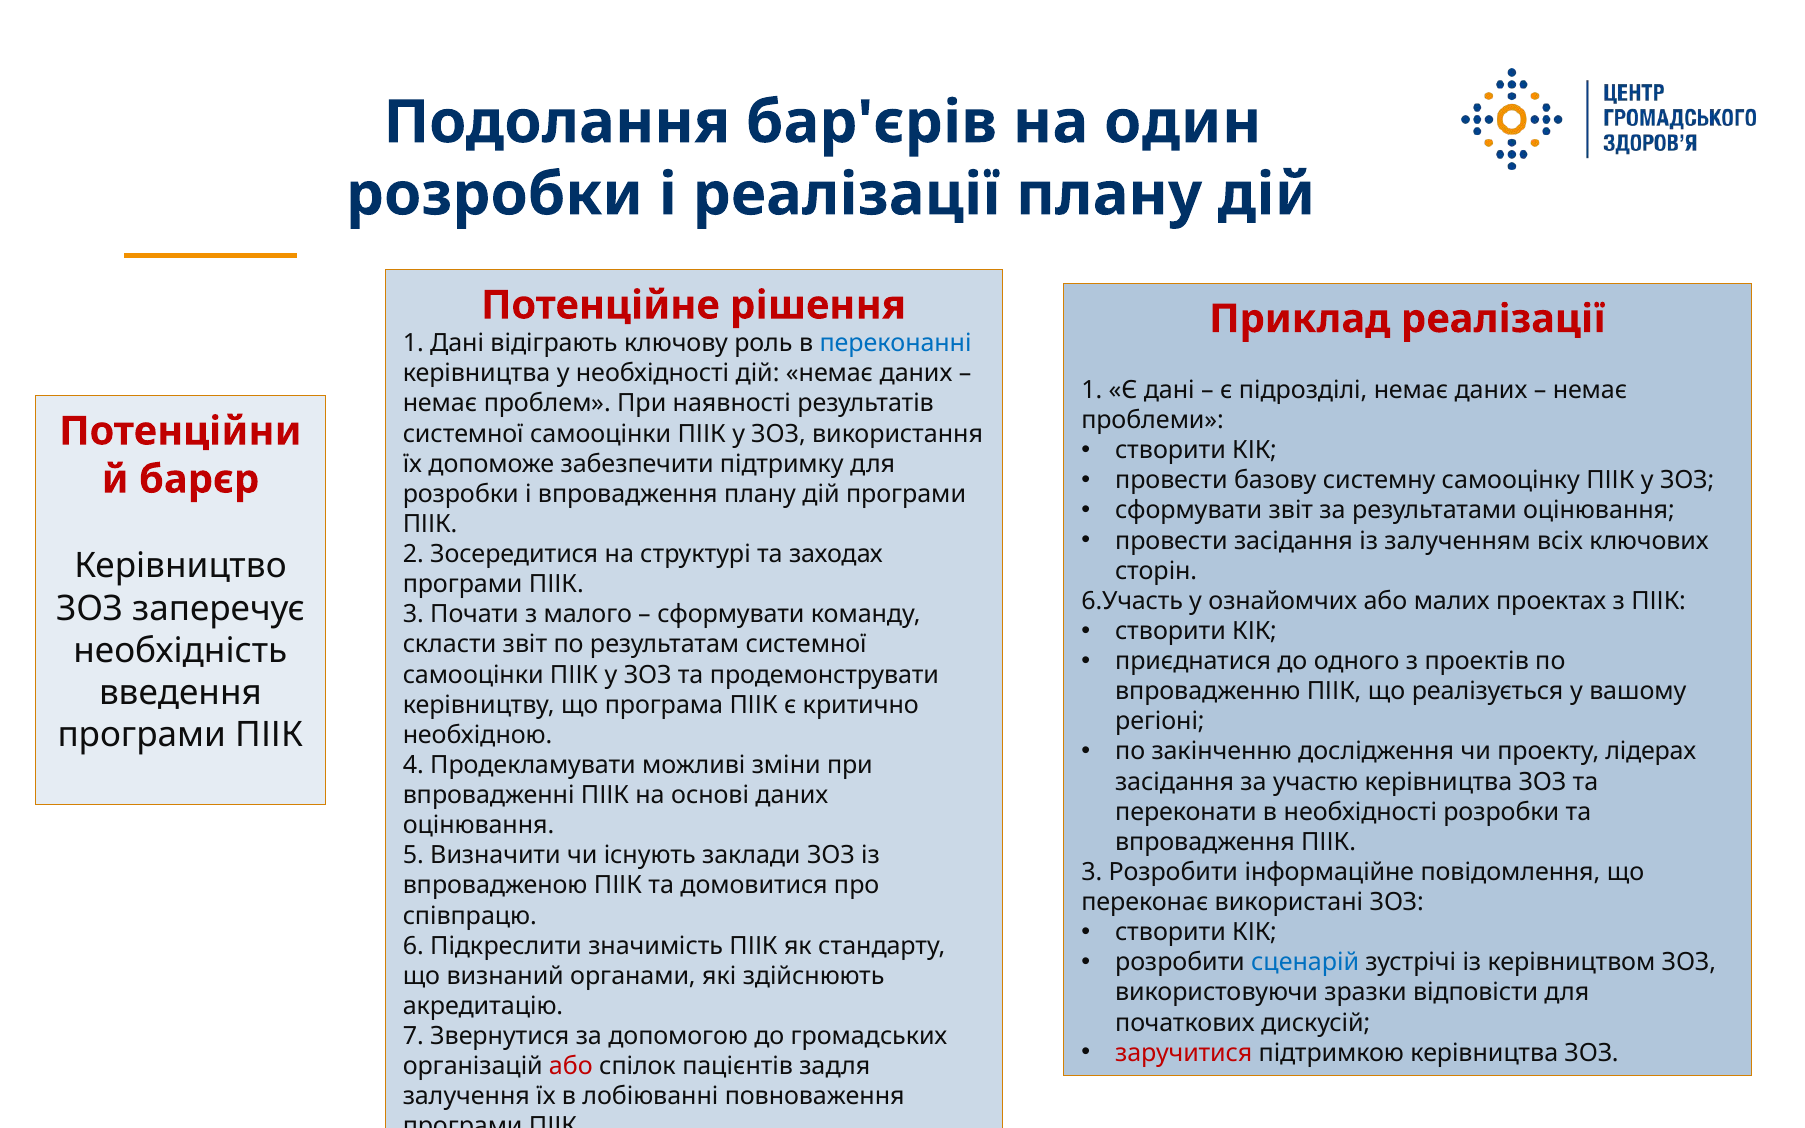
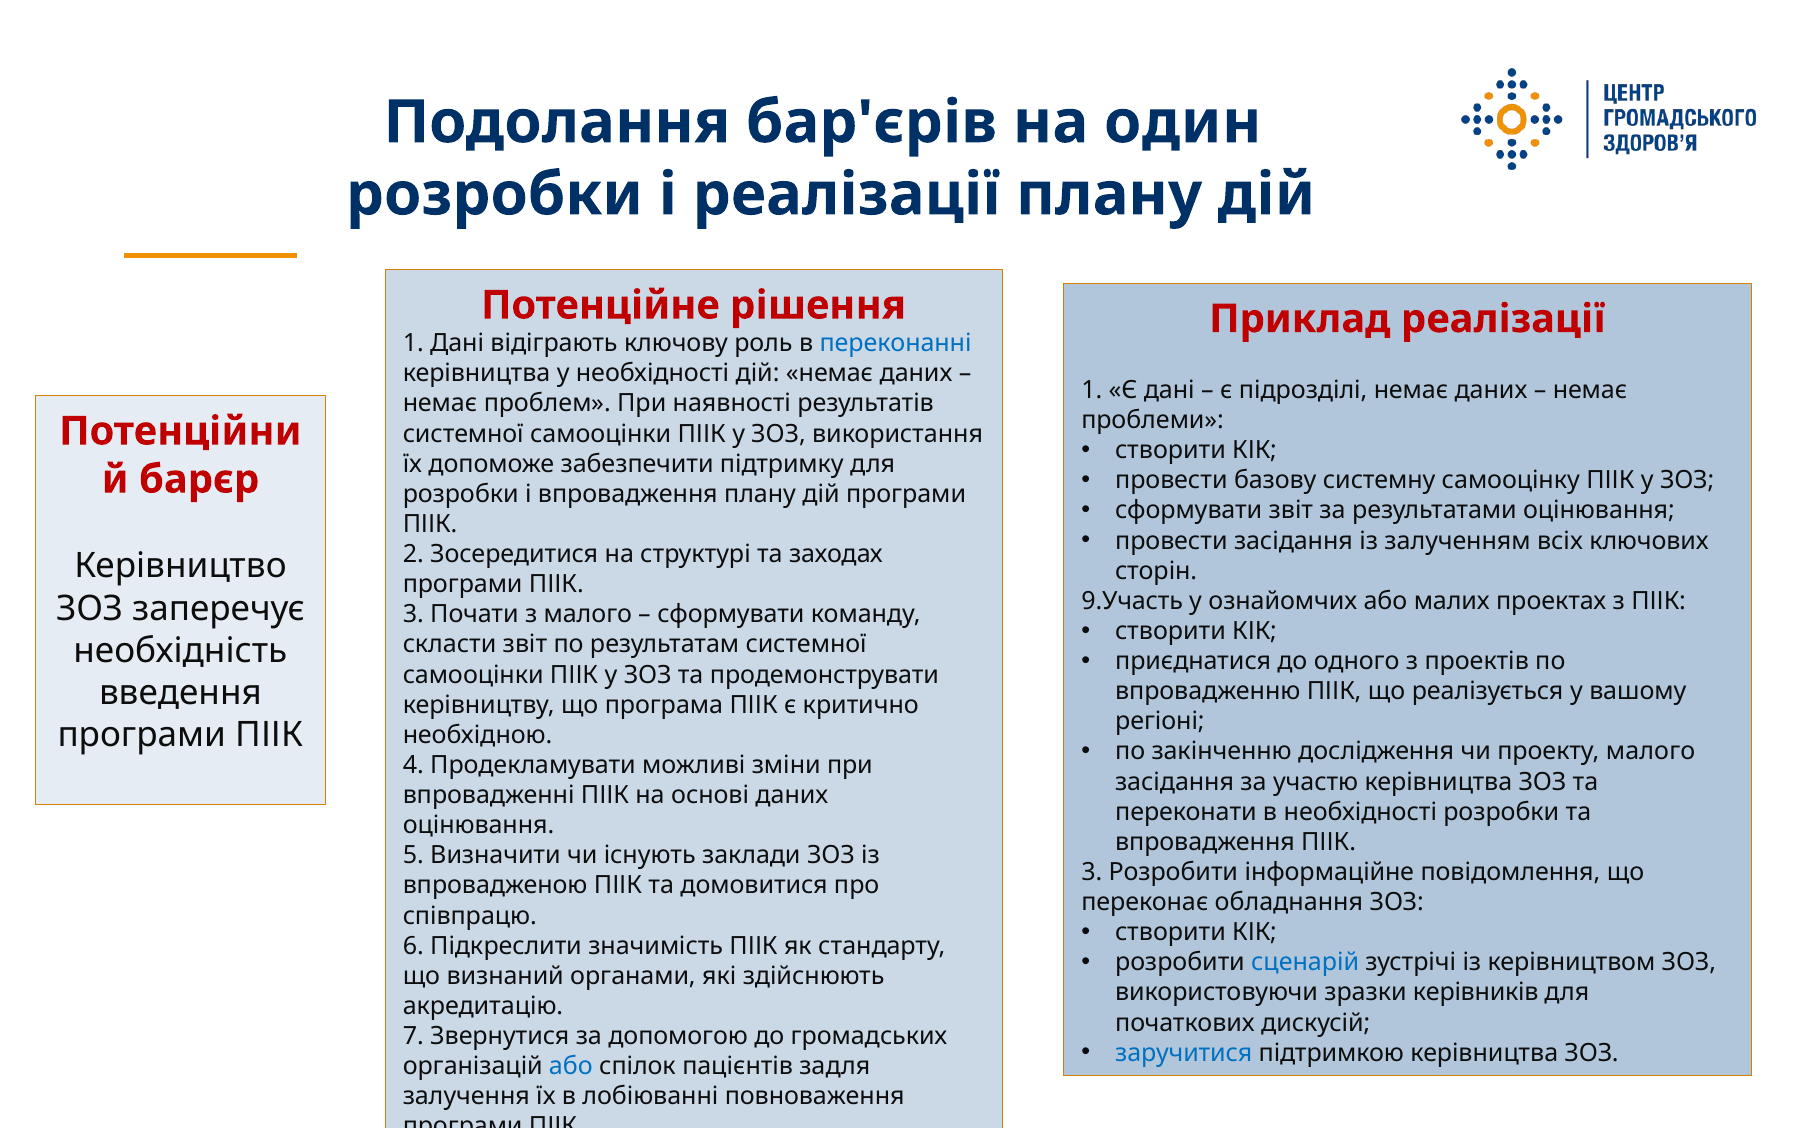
6.Участь: 6.Участь -> 9.Участь
проекту лідерах: лідерах -> малого
використані: використані -> обладнання
відповісти: відповісти -> керівників
заручитися colour: red -> blue
або at (571, 1067) colour: red -> blue
